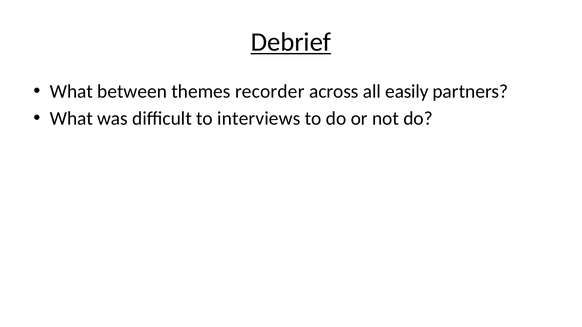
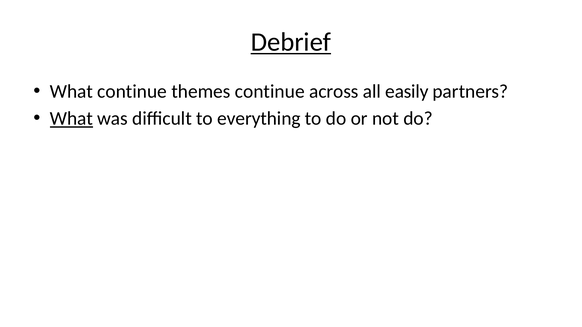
What between: between -> continue
themes recorder: recorder -> continue
What at (71, 119) underline: none -> present
interviews: interviews -> everything
